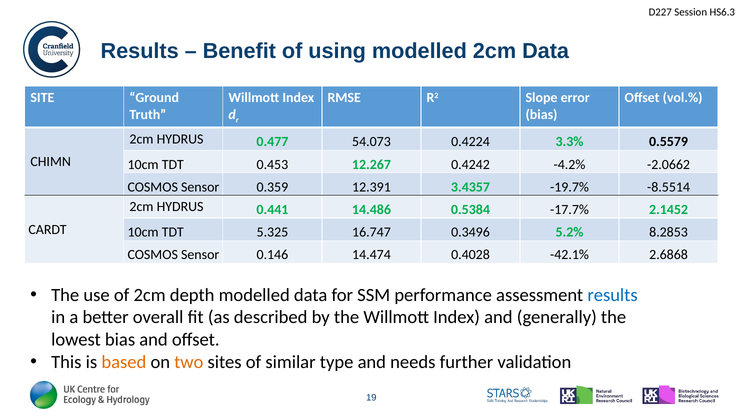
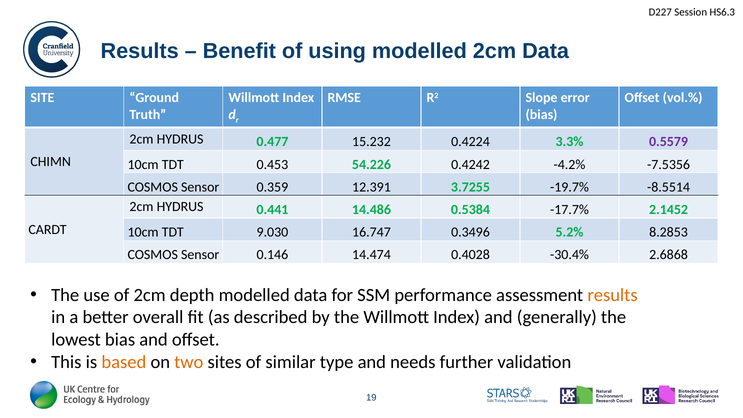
54.073: 54.073 -> 15.232
0.5579 colour: black -> purple
12.267: 12.267 -> 54.226
-2.0662: -2.0662 -> -7.5356
3.4357: 3.4357 -> 3.7255
5.325: 5.325 -> 9.030
-42.1%: -42.1% -> -30.4%
results at (613, 295) colour: blue -> orange
